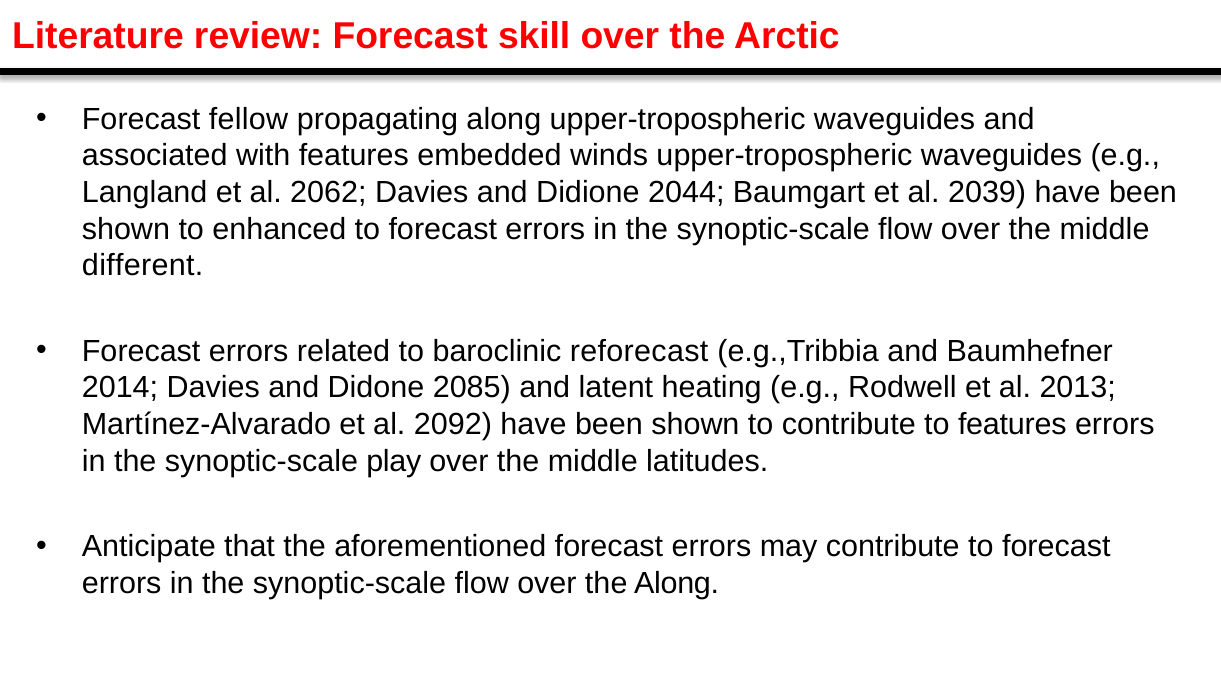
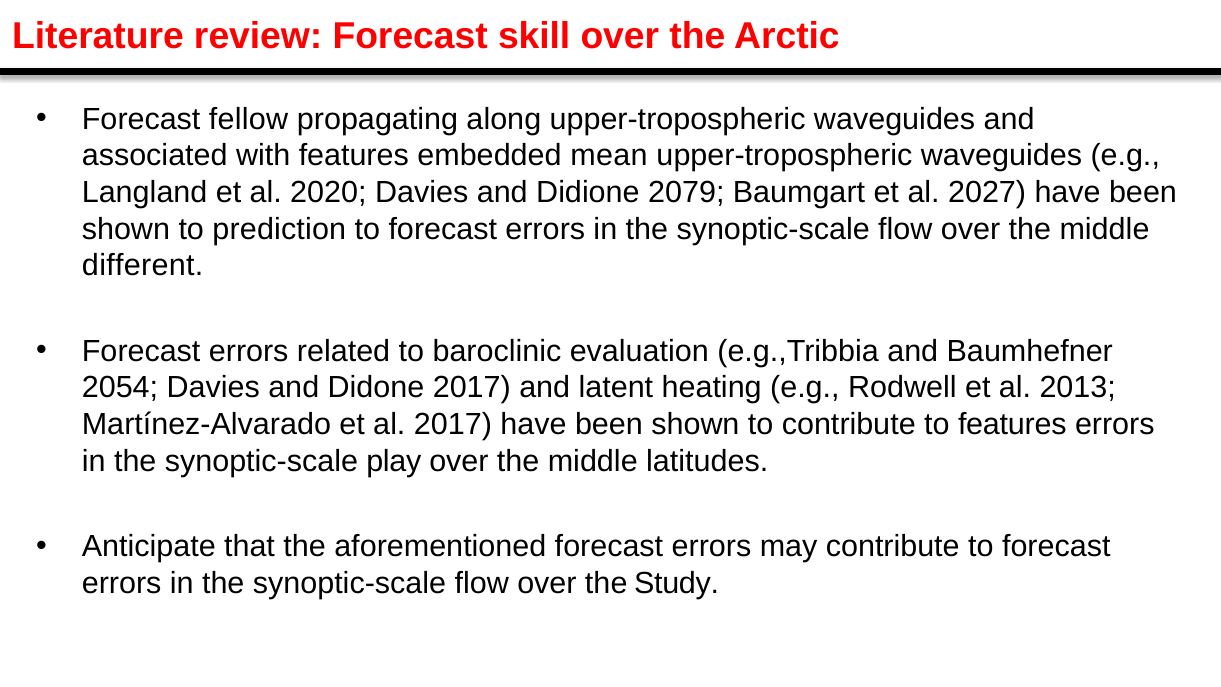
winds: winds -> mean
2062: 2062 -> 2020
2044: 2044 -> 2079
2039: 2039 -> 2027
enhanced: enhanced -> prediction
reforecast: reforecast -> evaluation
2014: 2014 -> 2054
Didone 2085: 2085 -> 2017
al 2092: 2092 -> 2017
the Along: Along -> Study
